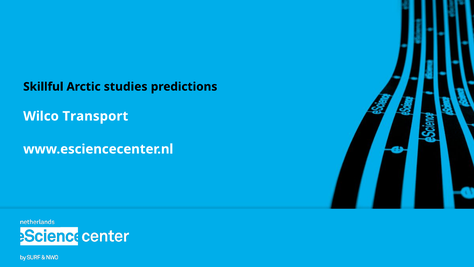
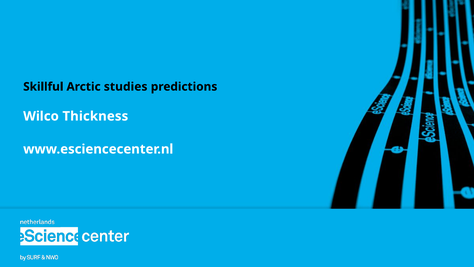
Transport: Transport -> Thickness
